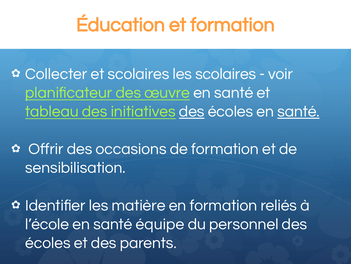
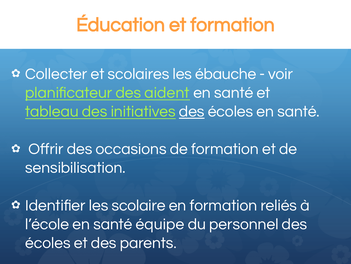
les scolaires: scolaires -> ébauche
œuvre: œuvre -> aident
santé at (298, 111) underline: present -> none
matière: matière -> scolaire
